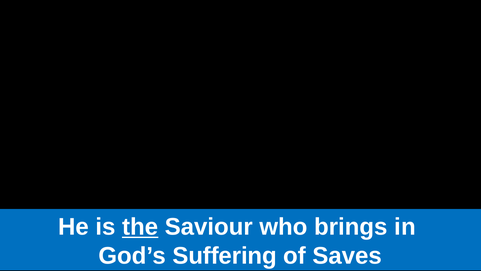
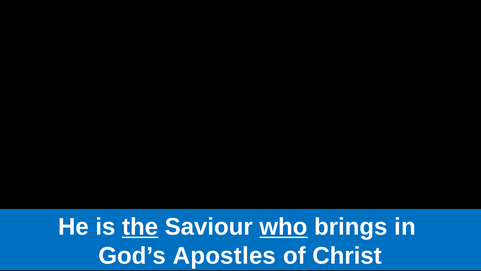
who underline: none -> present
Suffering: Suffering -> Apostles
Saves: Saves -> Christ
